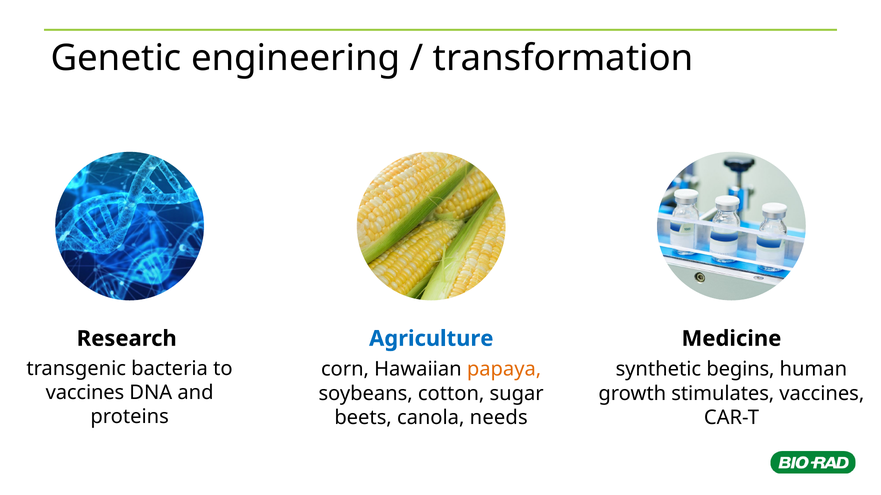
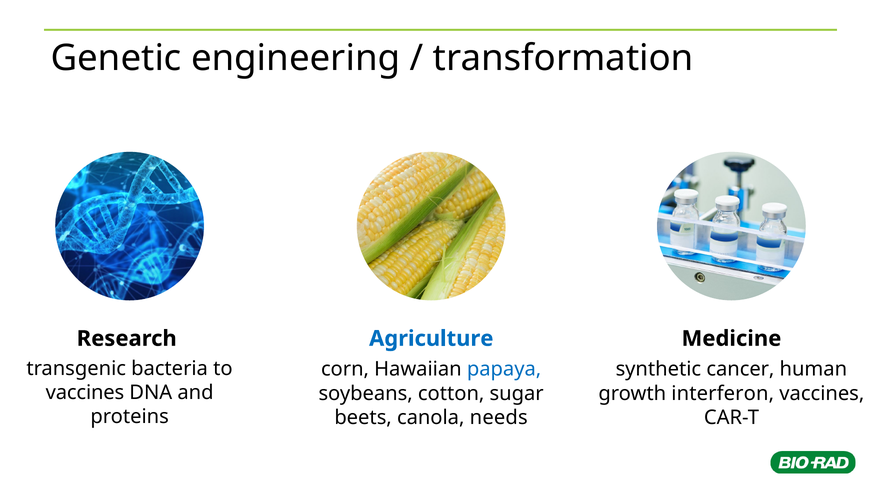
papaya colour: orange -> blue
begins: begins -> cancer
stimulates: stimulates -> interferon
